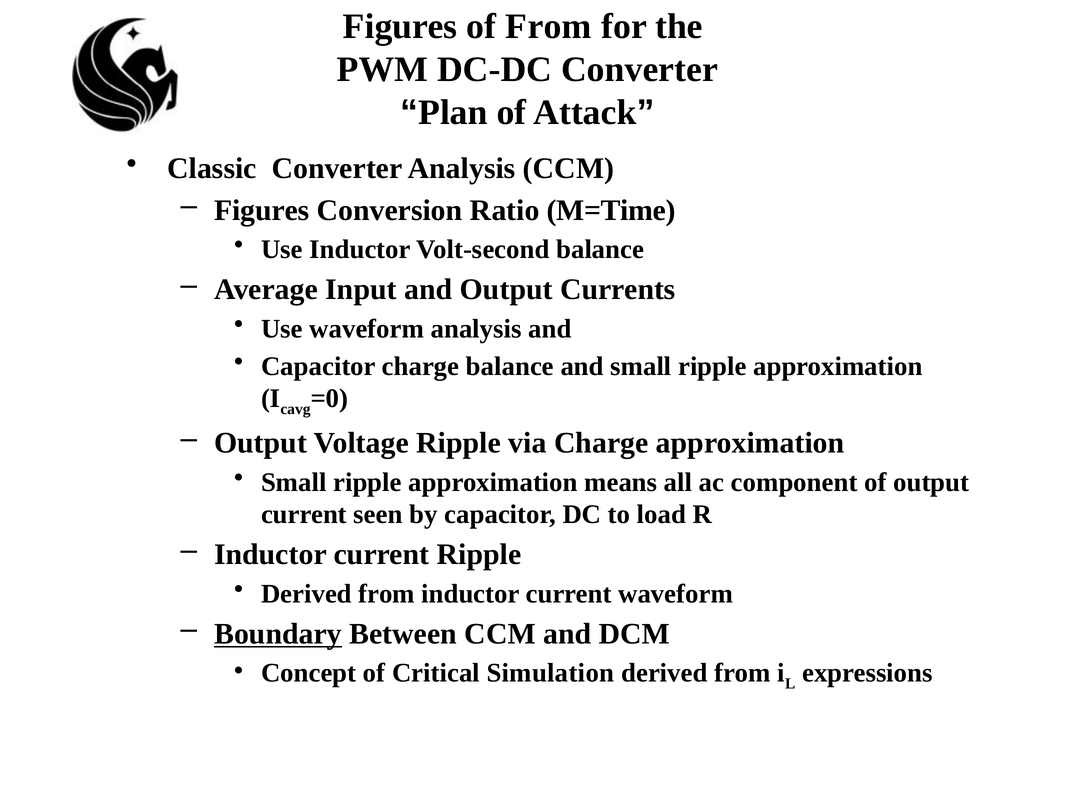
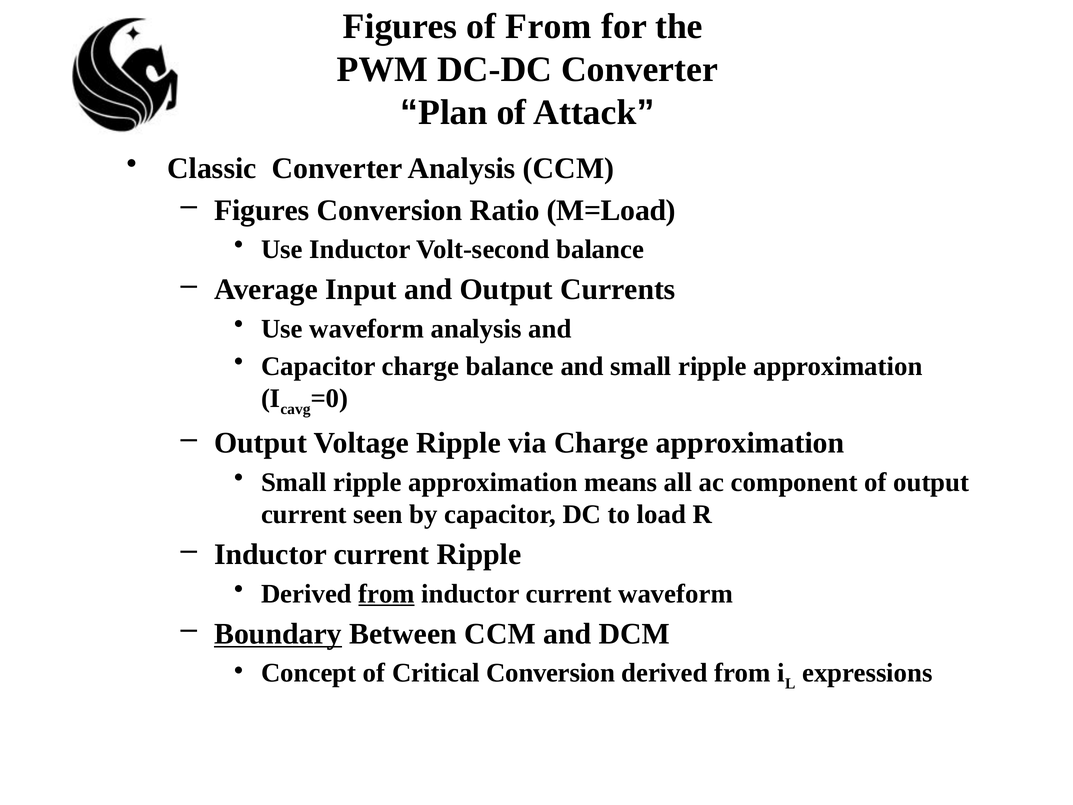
M=Time: M=Time -> M=Load
from at (387, 594) underline: none -> present
Critical Simulation: Simulation -> Conversion
